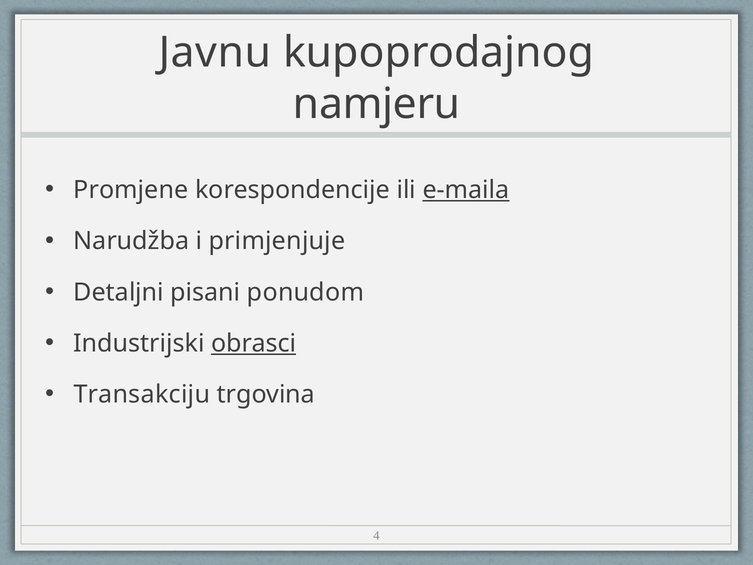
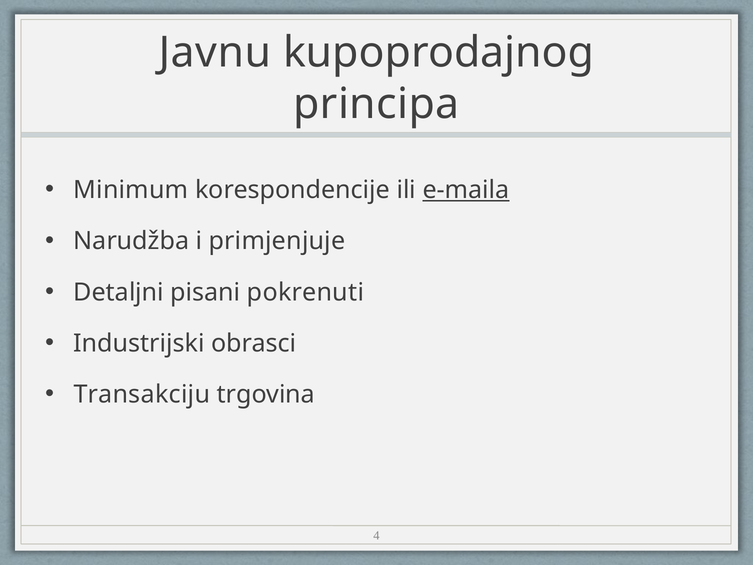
namjeru: namjeru -> principa
Promjene: Promjene -> Minimum
ponudom: ponudom -> pokrenuti
obrasci underline: present -> none
